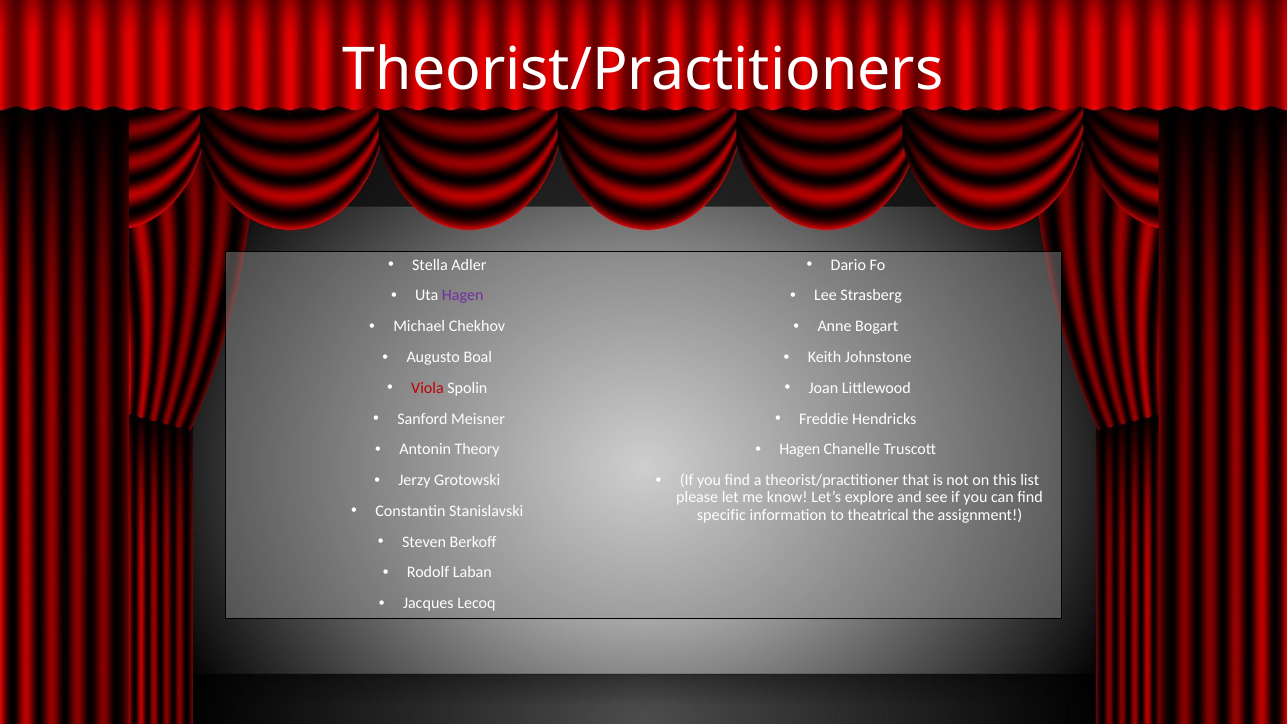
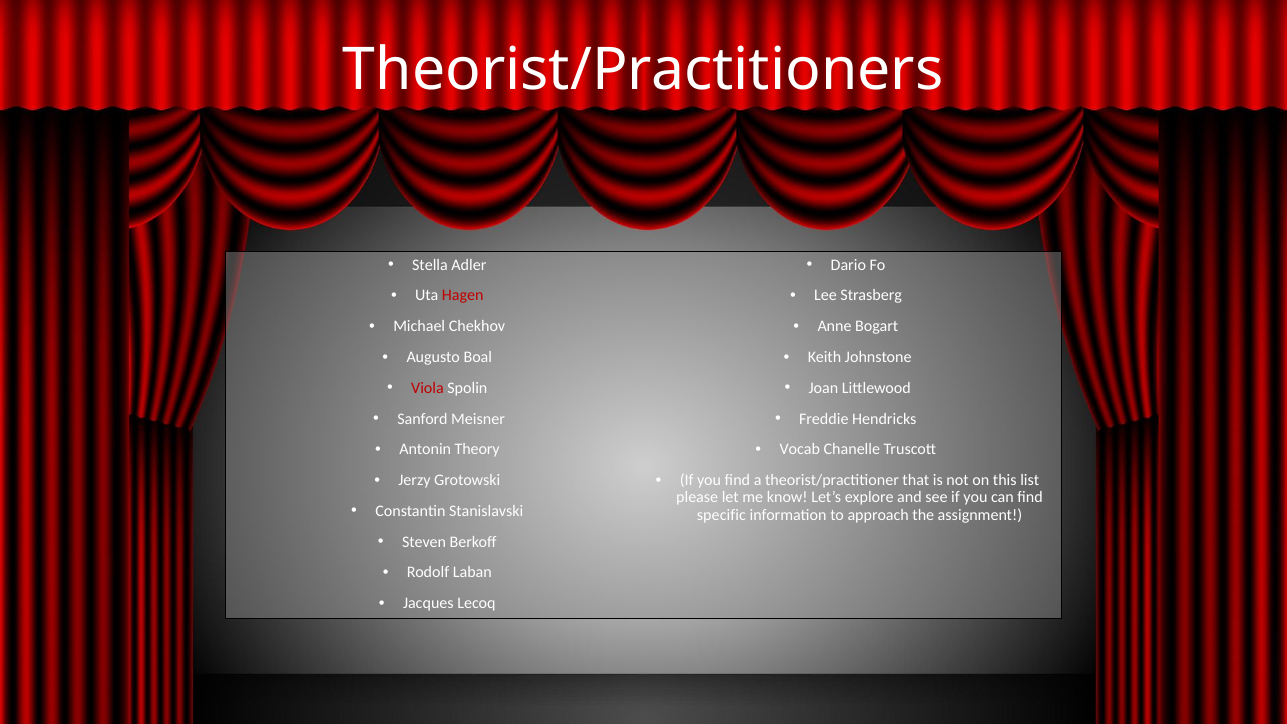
Hagen at (463, 296) colour: purple -> red
Hagen at (800, 449): Hagen -> Vocab
theatrical: theatrical -> approach
